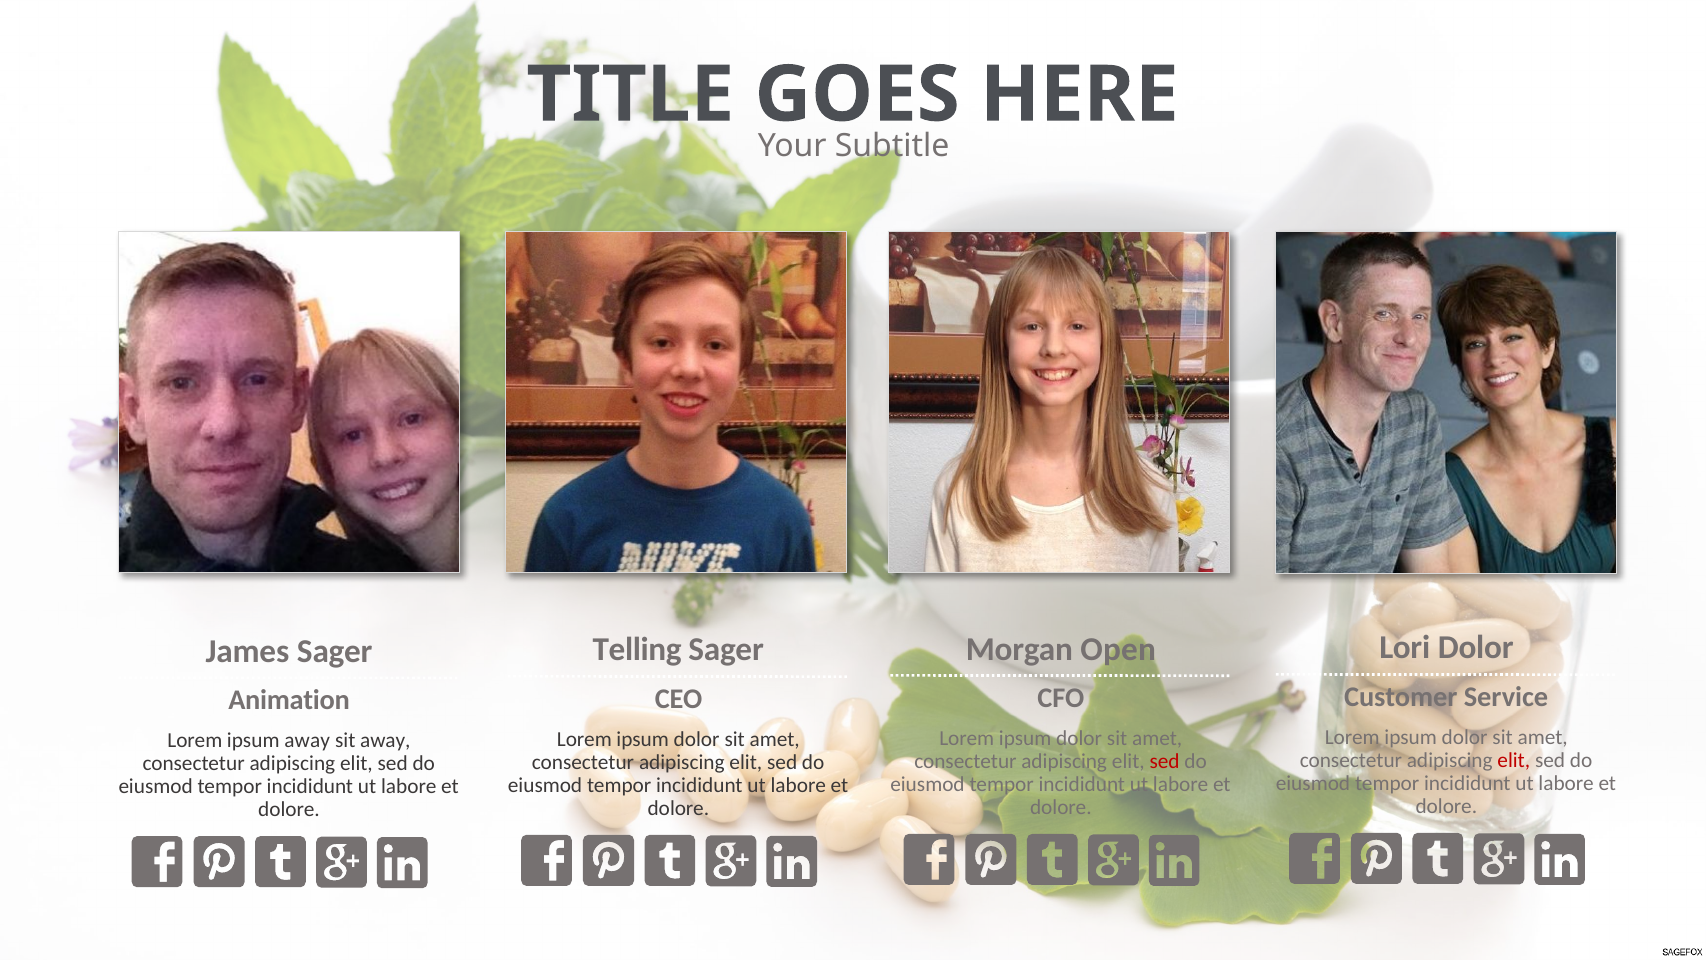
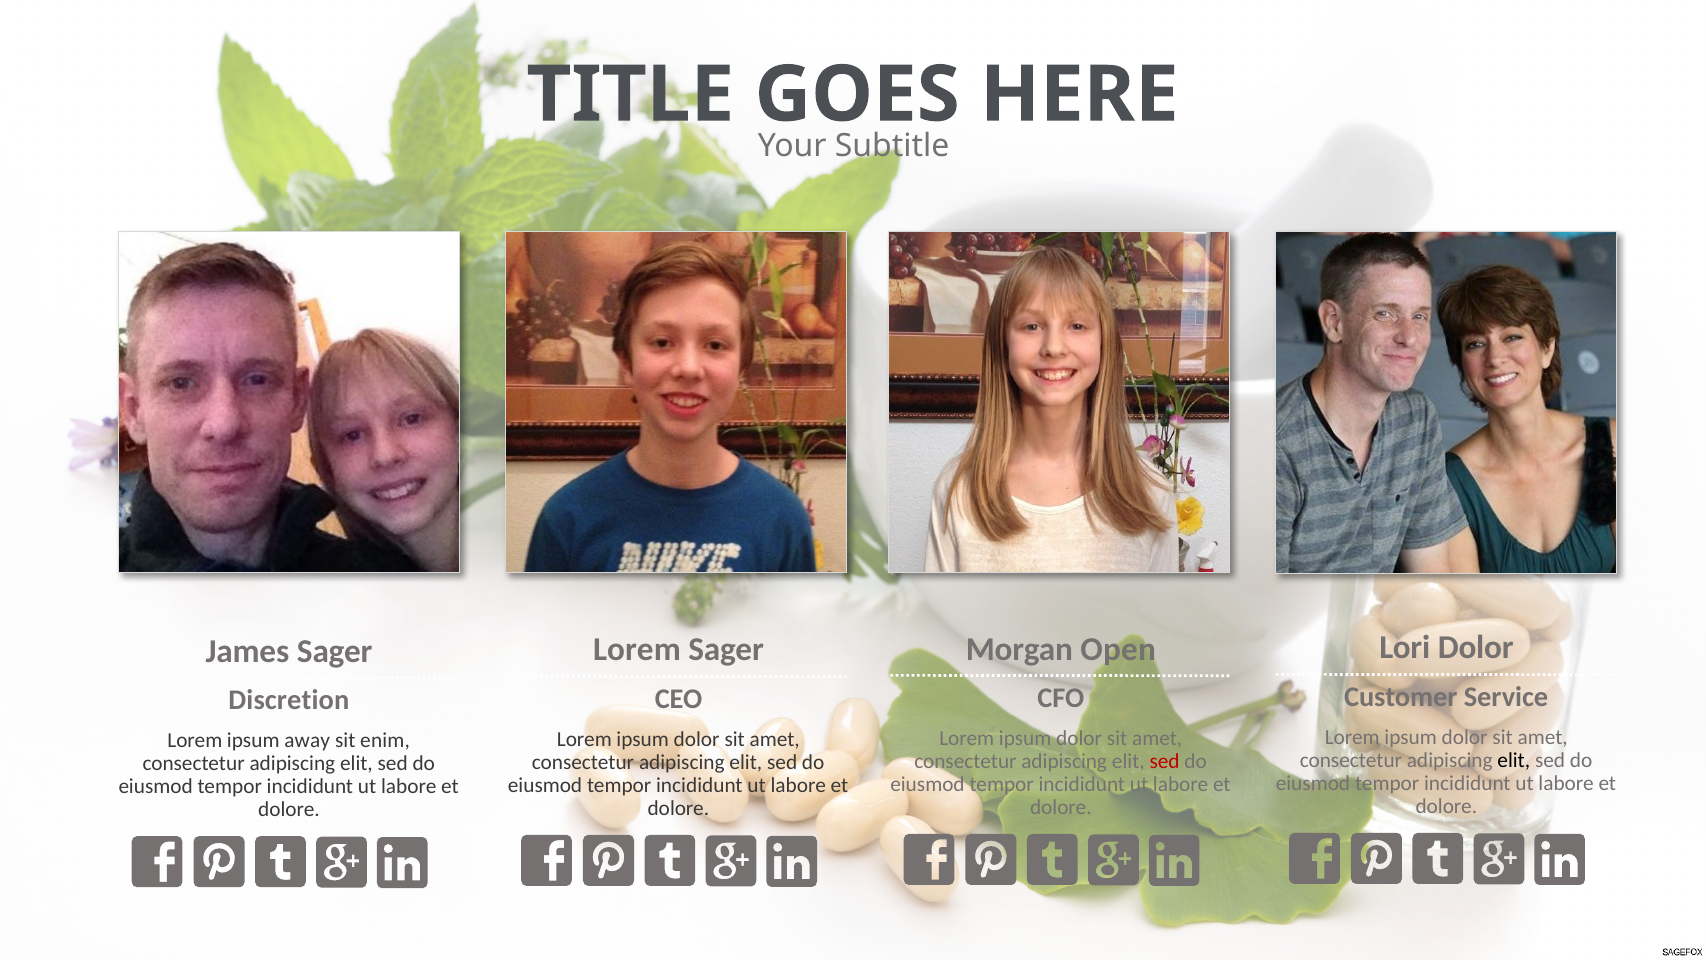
Telling at (637, 650): Telling -> Lorem
Animation: Animation -> Discretion
sit away: away -> enim
elit at (1514, 760) colour: red -> black
